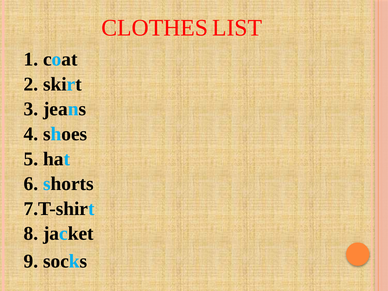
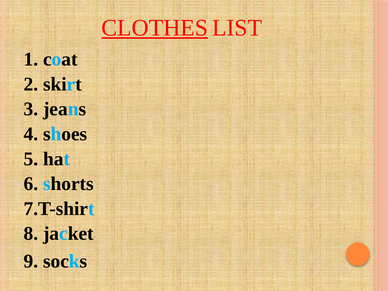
CLOTHES underline: none -> present
